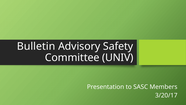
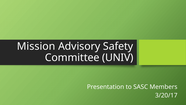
Bulletin: Bulletin -> Mission
